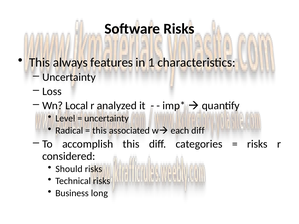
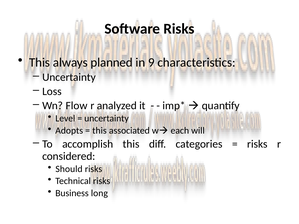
features: features -> planned
1: 1 -> 9
Local: Local -> Flow
Radical: Radical -> Adopts
each diff: diff -> will
